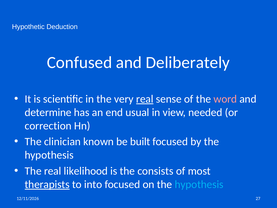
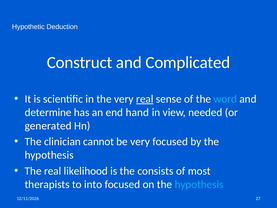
Confused: Confused -> Construct
Deliberately: Deliberately -> Complicated
word colour: pink -> light blue
usual: usual -> hand
correction: correction -> generated
known: known -> cannot
be built: built -> very
therapists underline: present -> none
